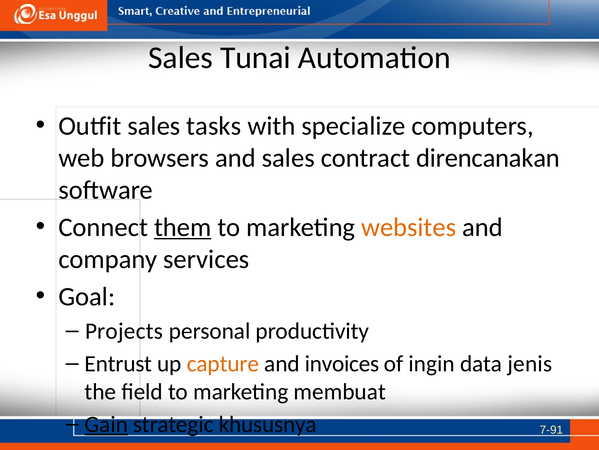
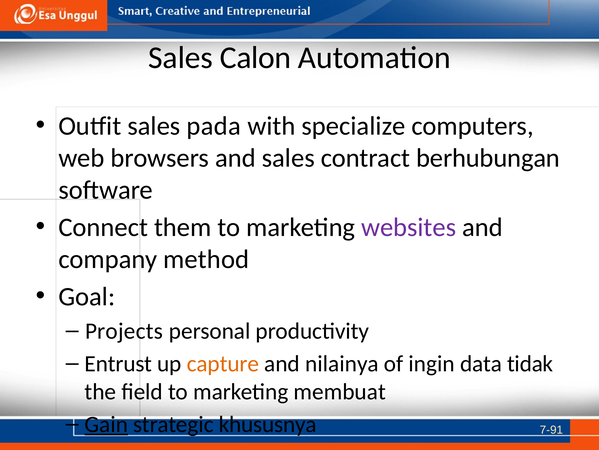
Tunai: Tunai -> Calon
tasks: tasks -> pada
direncanakan: direncanakan -> berhubungan
them underline: present -> none
websites colour: orange -> purple
services: services -> method
invoices: invoices -> nilainya
jenis: jenis -> tidak
